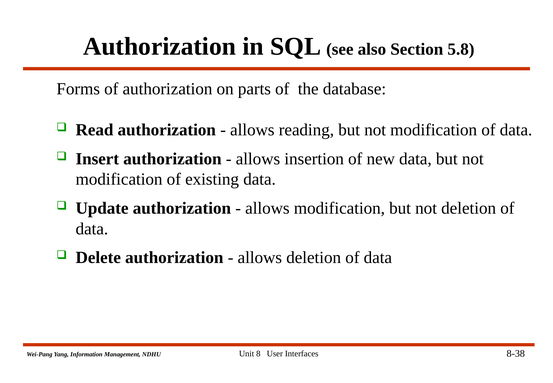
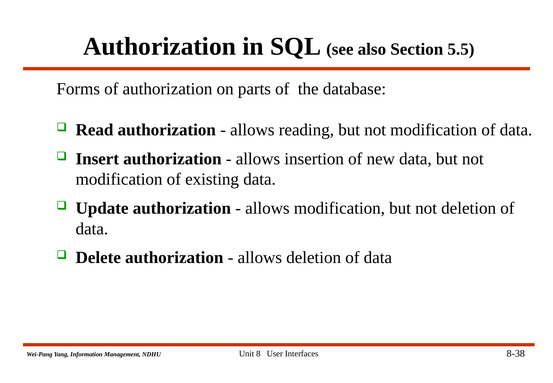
5.8: 5.8 -> 5.5
